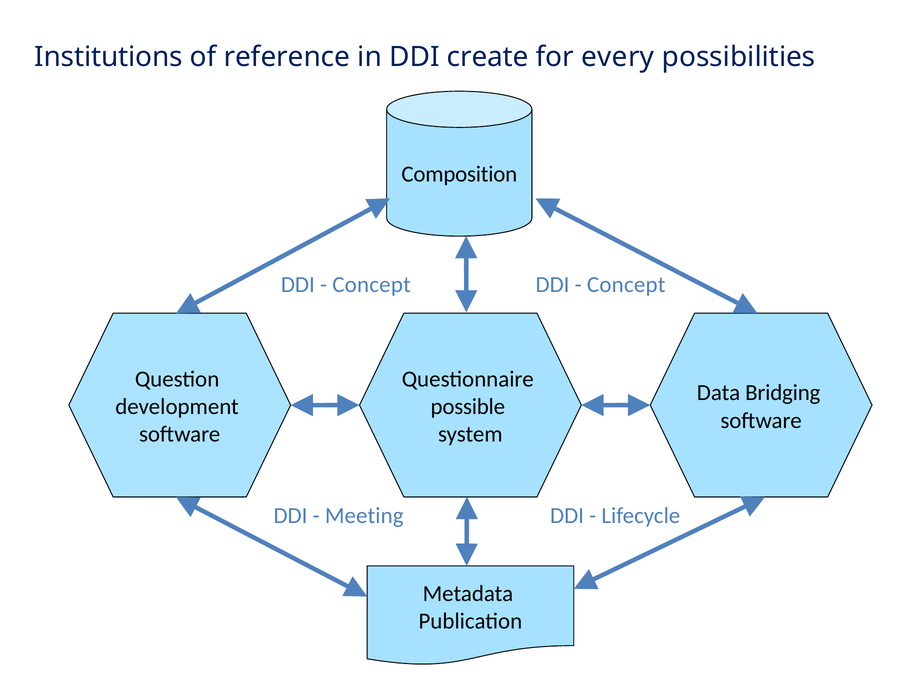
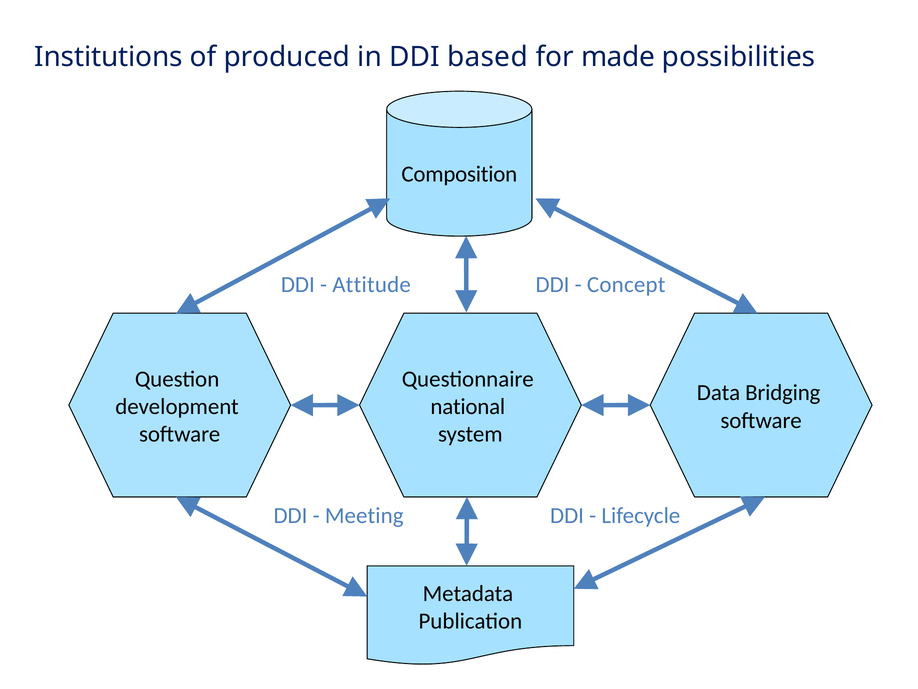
reference: reference -> produced
create: create -> based
every: every -> made
Concept at (372, 285): Concept -> Attitude
possible: possible -> national
